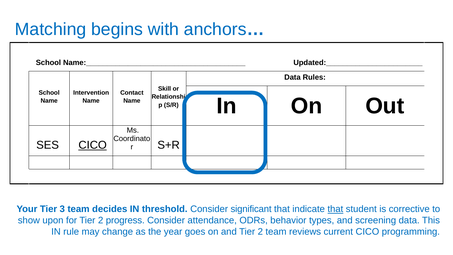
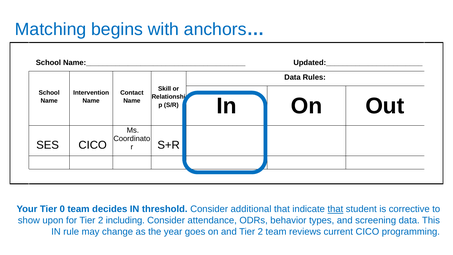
CICO at (93, 145) underline: present -> none
3: 3 -> 0
significant: significant -> additional
progress: progress -> including
